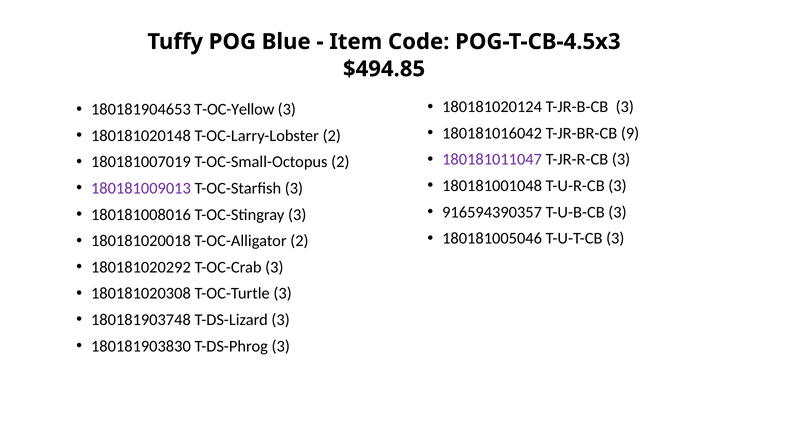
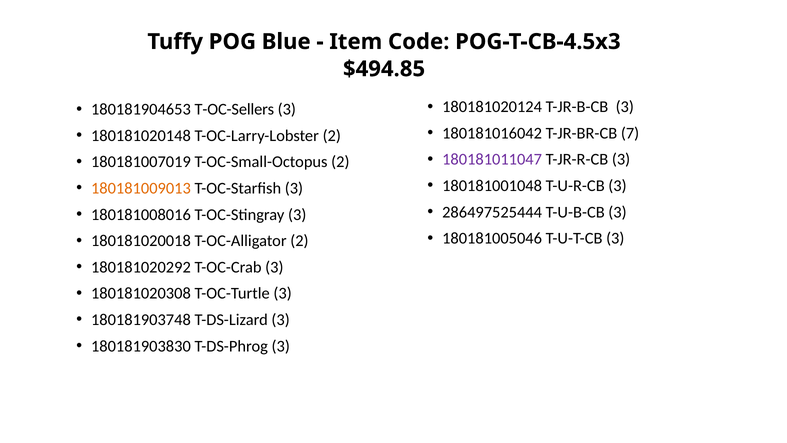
T-OC-Yellow: T-OC-Yellow -> T-OC-Sellers
9: 9 -> 7
180181009013 colour: purple -> orange
916594390357: 916594390357 -> 286497525444
